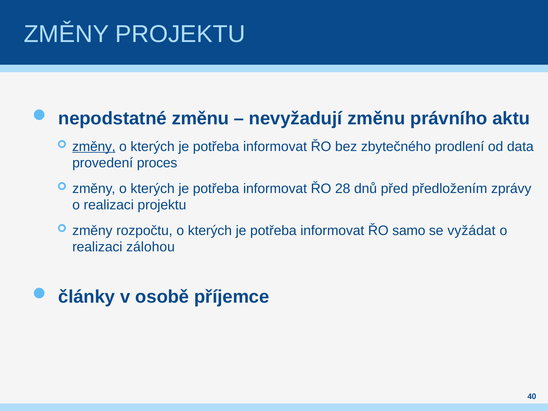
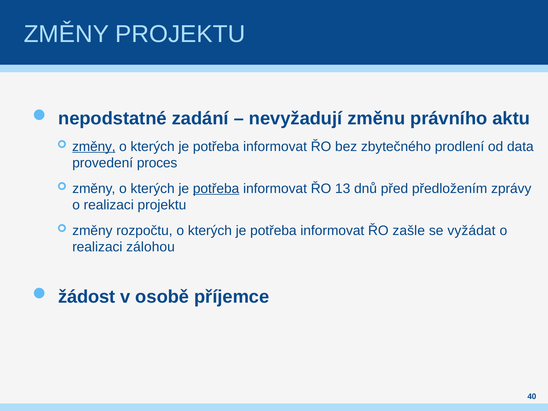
nepodstatné změnu: změnu -> zadání
potřeba at (216, 189) underline: none -> present
28: 28 -> 13
samo: samo -> zašle
články: články -> žádost
